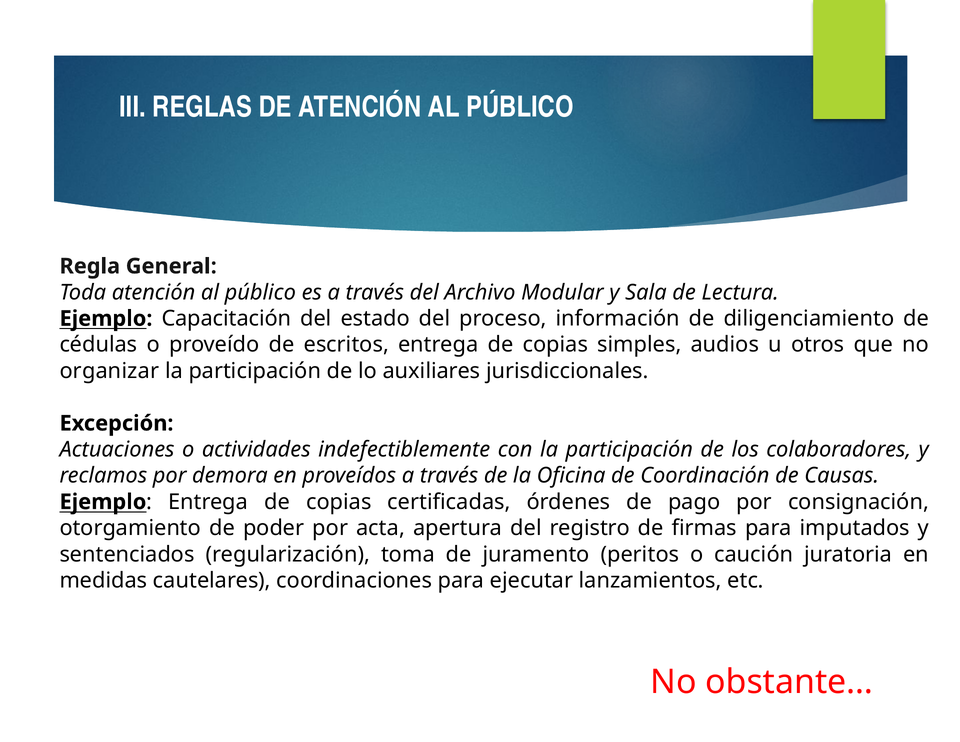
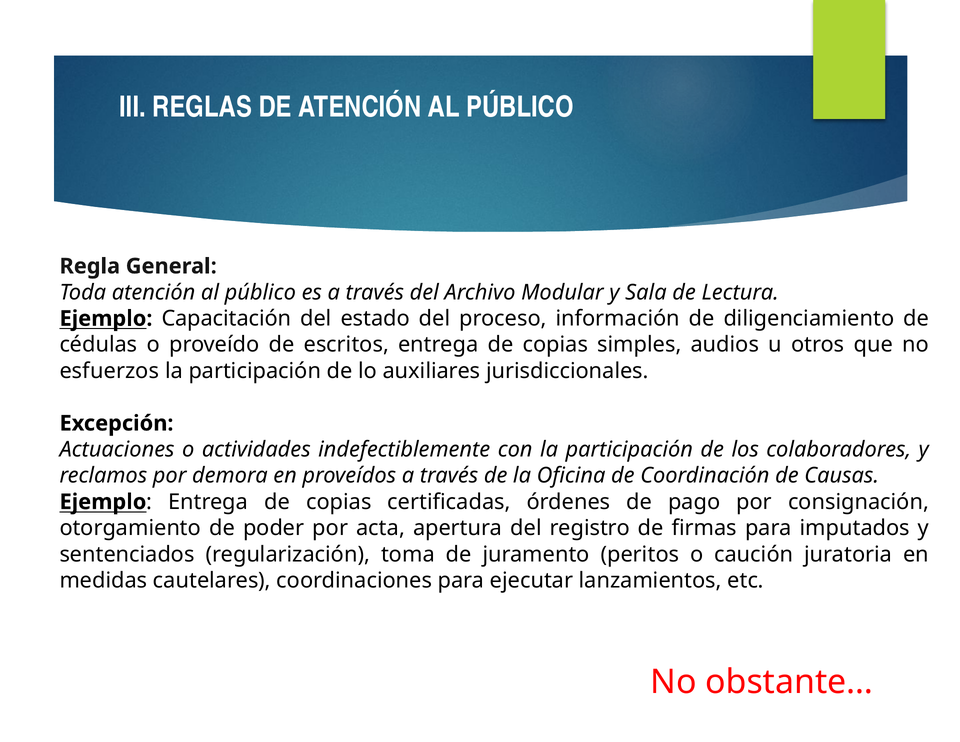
organizar: organizar -> esfuerzos
